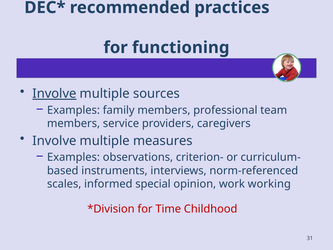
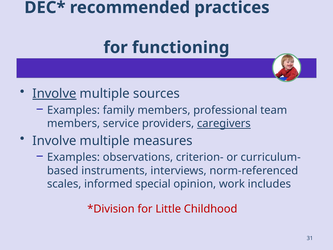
caregivers underline: none -> present
working: working -> includes
Time: Time -> Little
